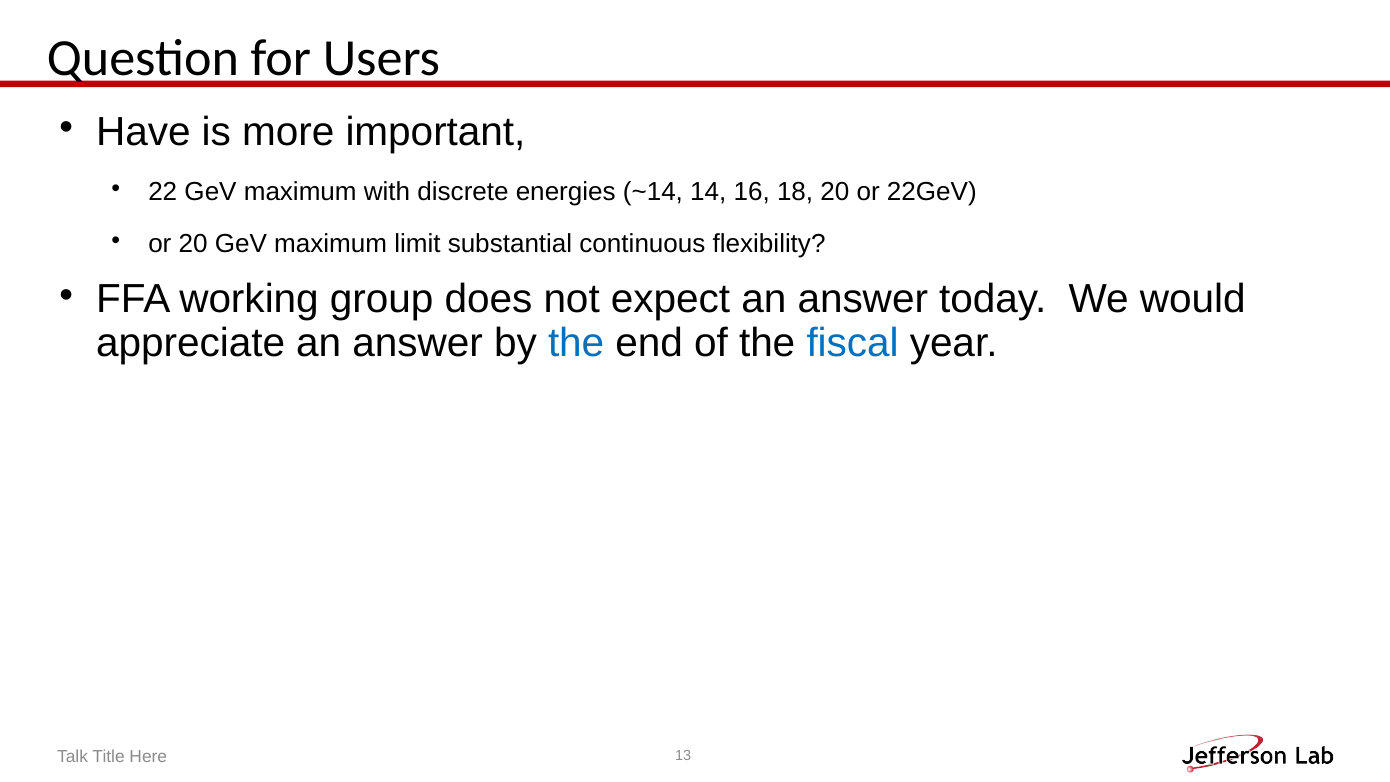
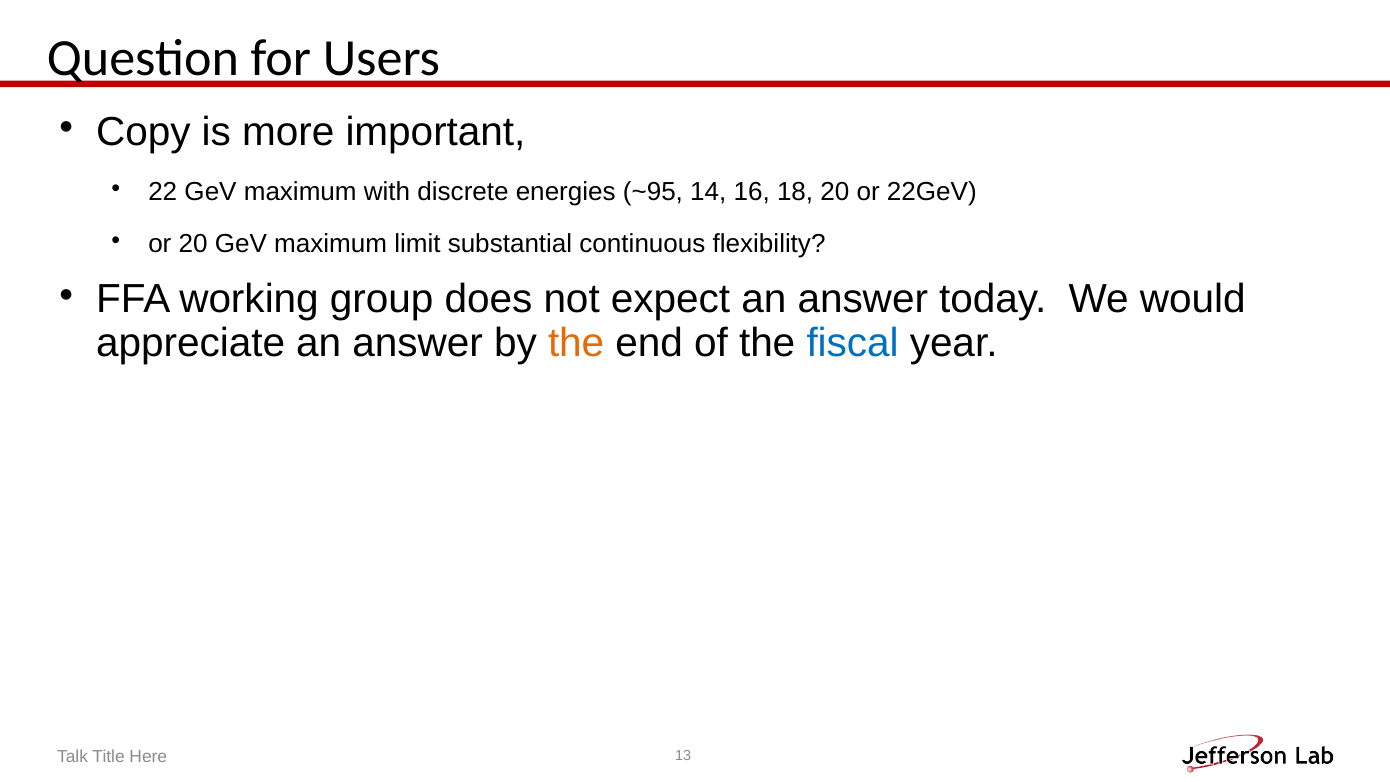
Have: Have -> Copy
~14: ~14 -> ~95
the at (576, 343) colour: blue -> orange
